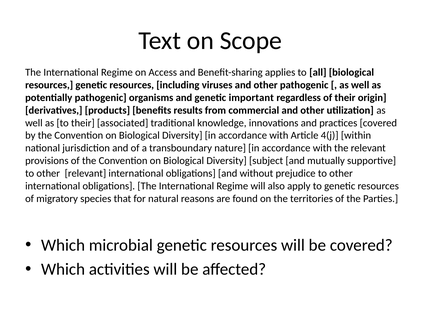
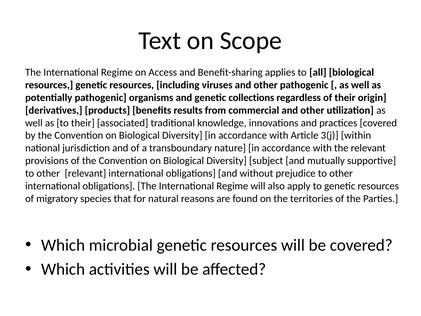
important: important -> collections
4(j: 4(j -> 3(j
